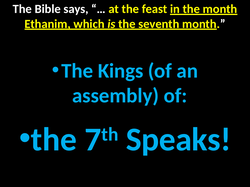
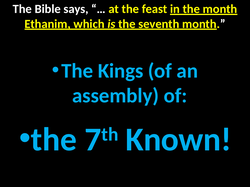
Speaks: Speaks -> Known
